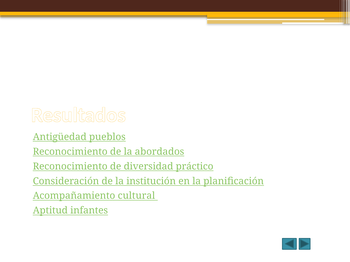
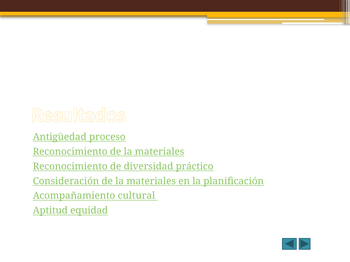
pueblos: pueblos -> proceso
Reconocimiento de la abordados: abordados -> materiales
Consideración de la institución: institución -> materiales
infantes: infantes -> equidad
